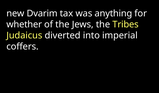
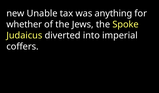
Dvarim: Dvarim -> Unable
Tribes: Tribes -> Spoke
